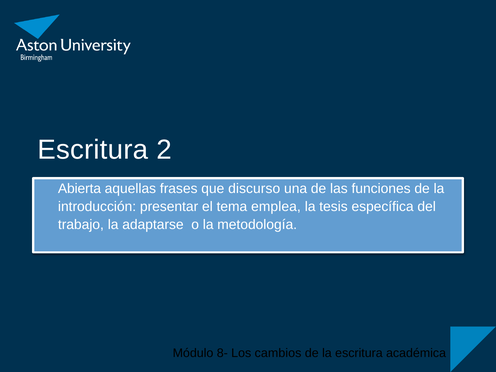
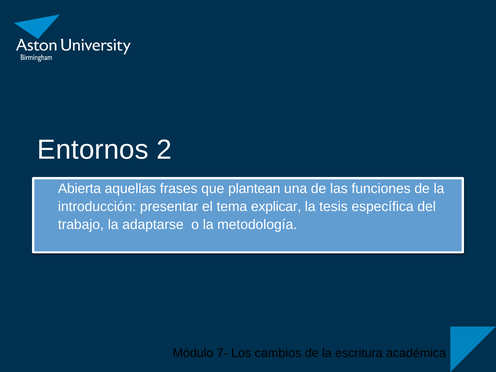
Escritura at (93, 150): Escritura -> Entornos
discurso: discurso -> plantean
emplea: emplea -> explicar
8-: 8- -> 7-
